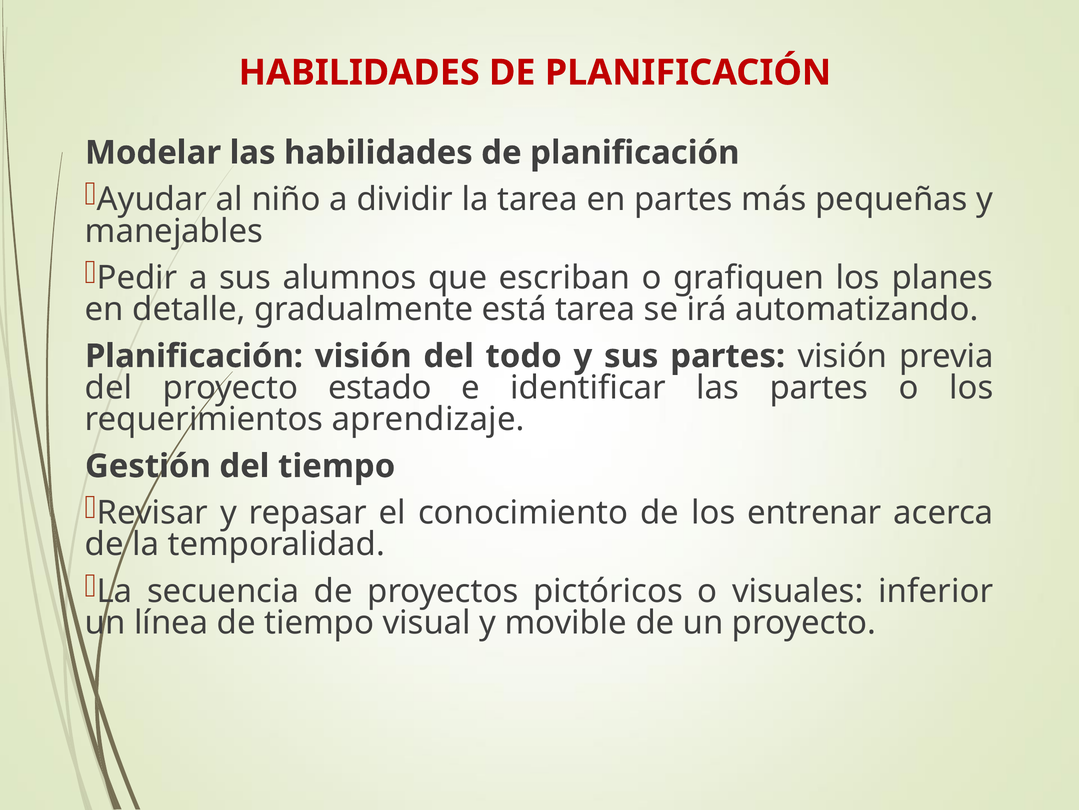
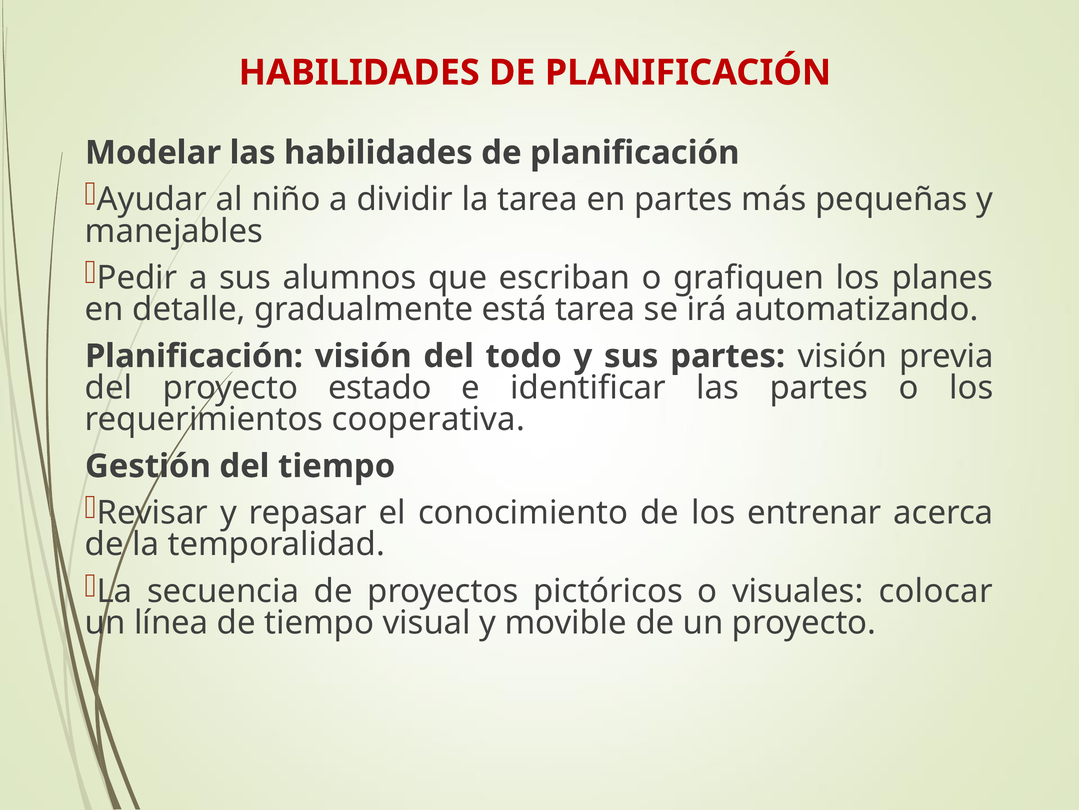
aprendizaje: aprendizaje -> cooperativa
inferior: inferior -> colocar
